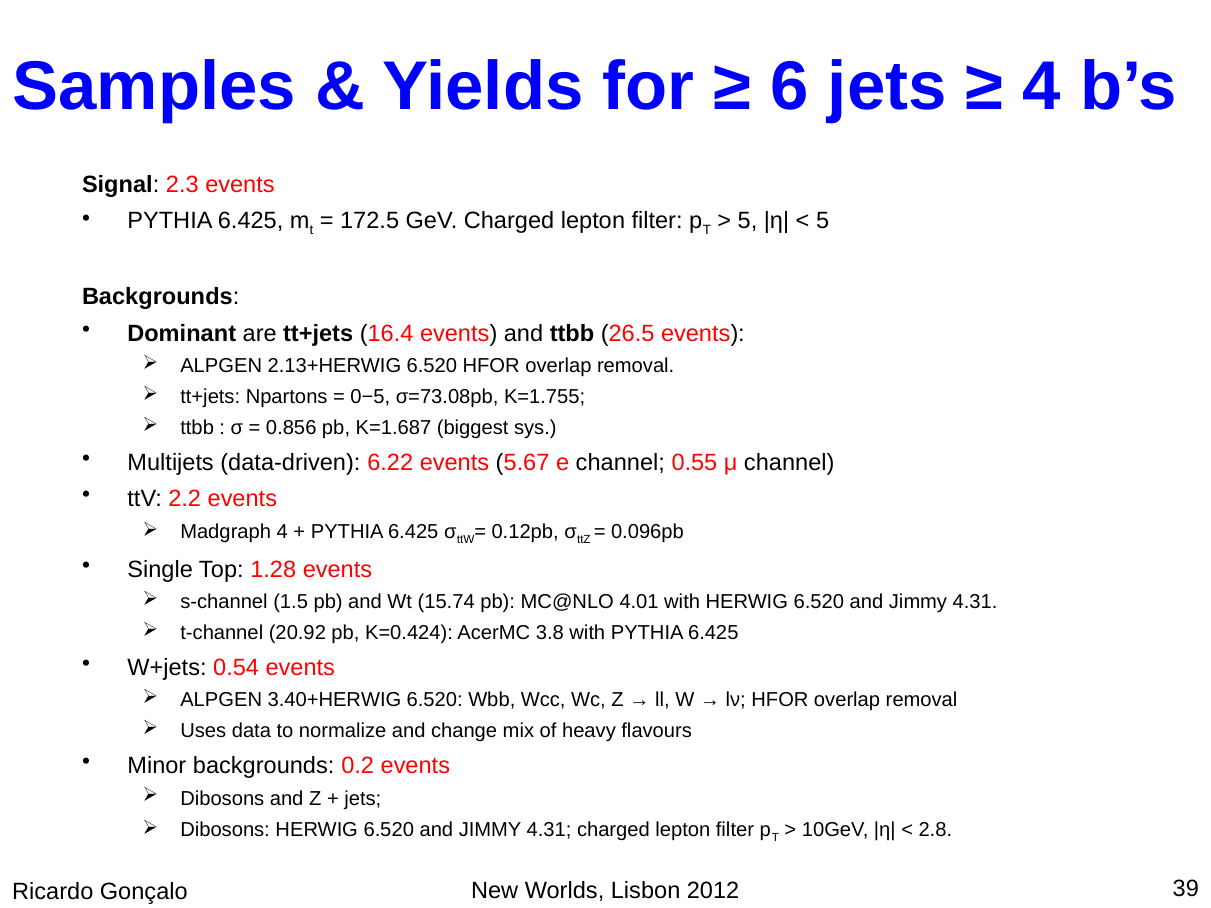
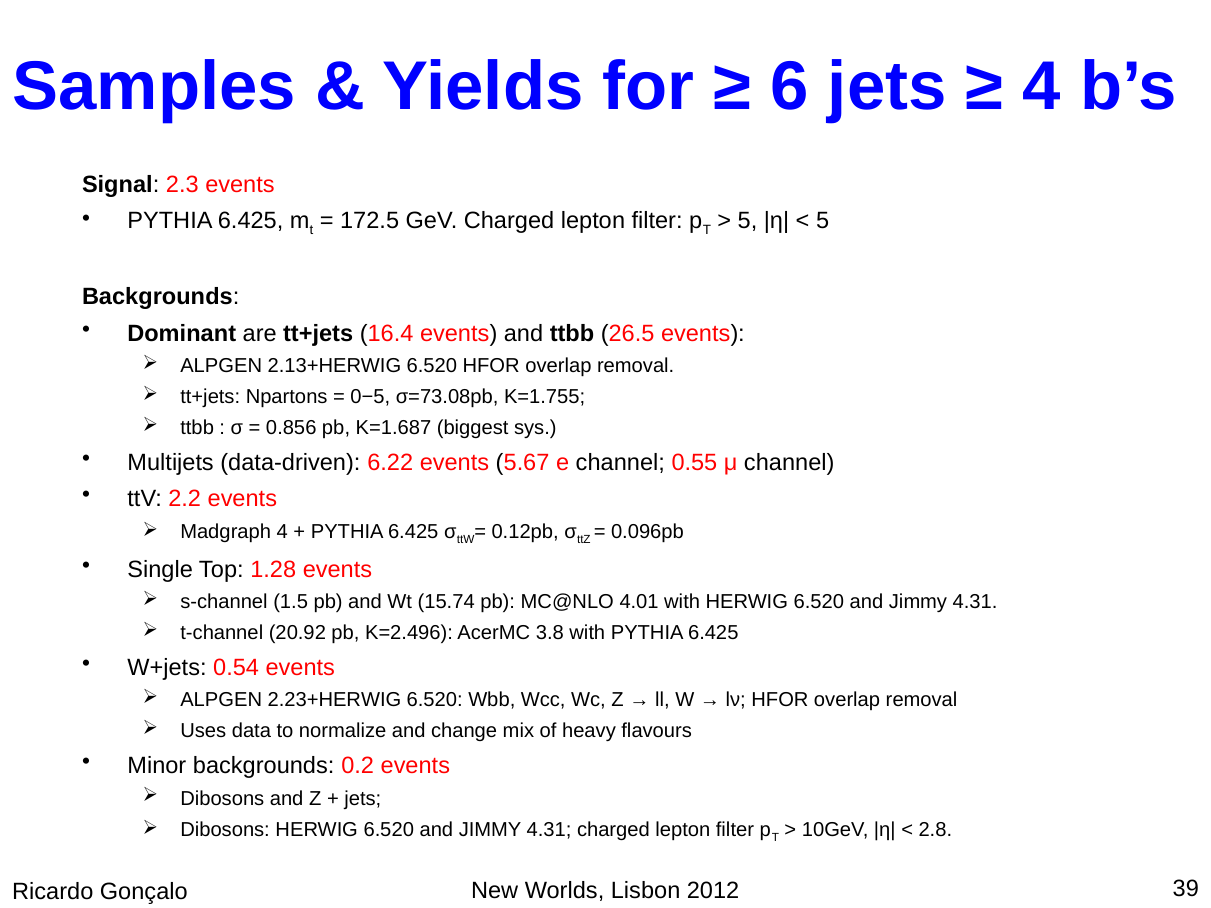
K=0.424: K=0.424 -> K=2.496
3.40+HERWIG: 3.40+HERWIG -> 2.23+HERWIG
